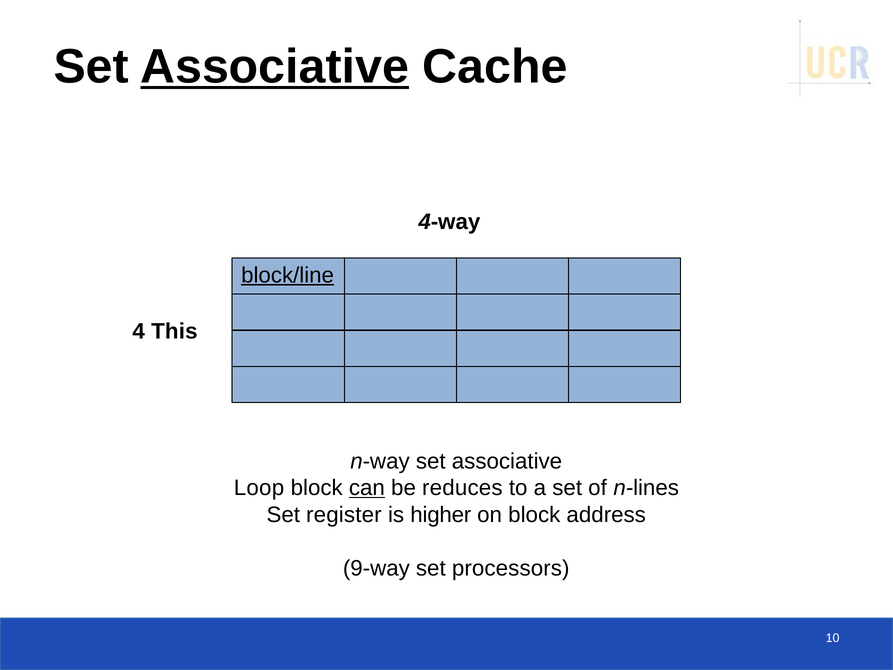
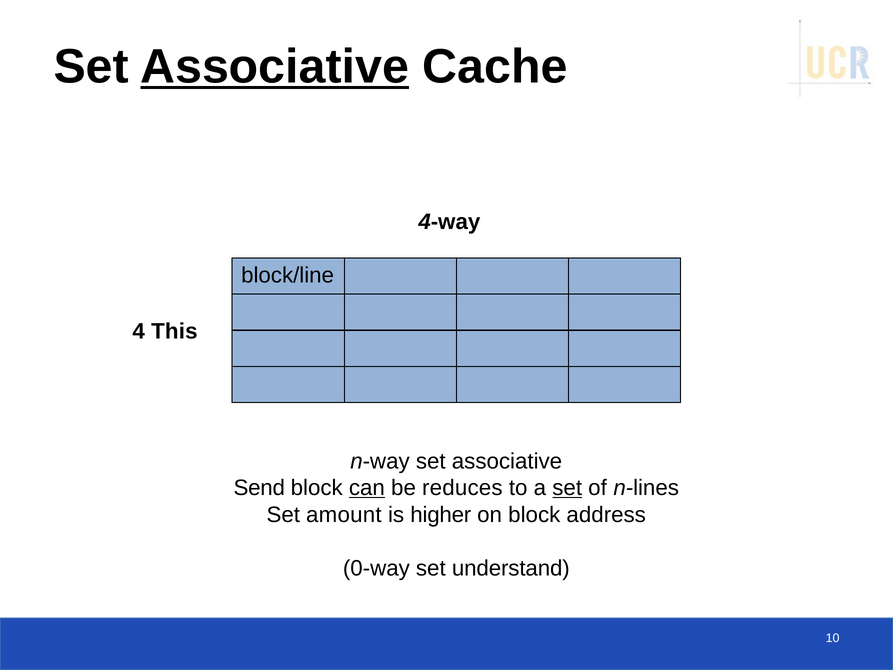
block/line underline: present -> none
Loop: Loop -> Send
set at (567, 488) underline: none -> present
register: register -> amount
9-way: 9-way -> 0-way
processors: processors -> understand
